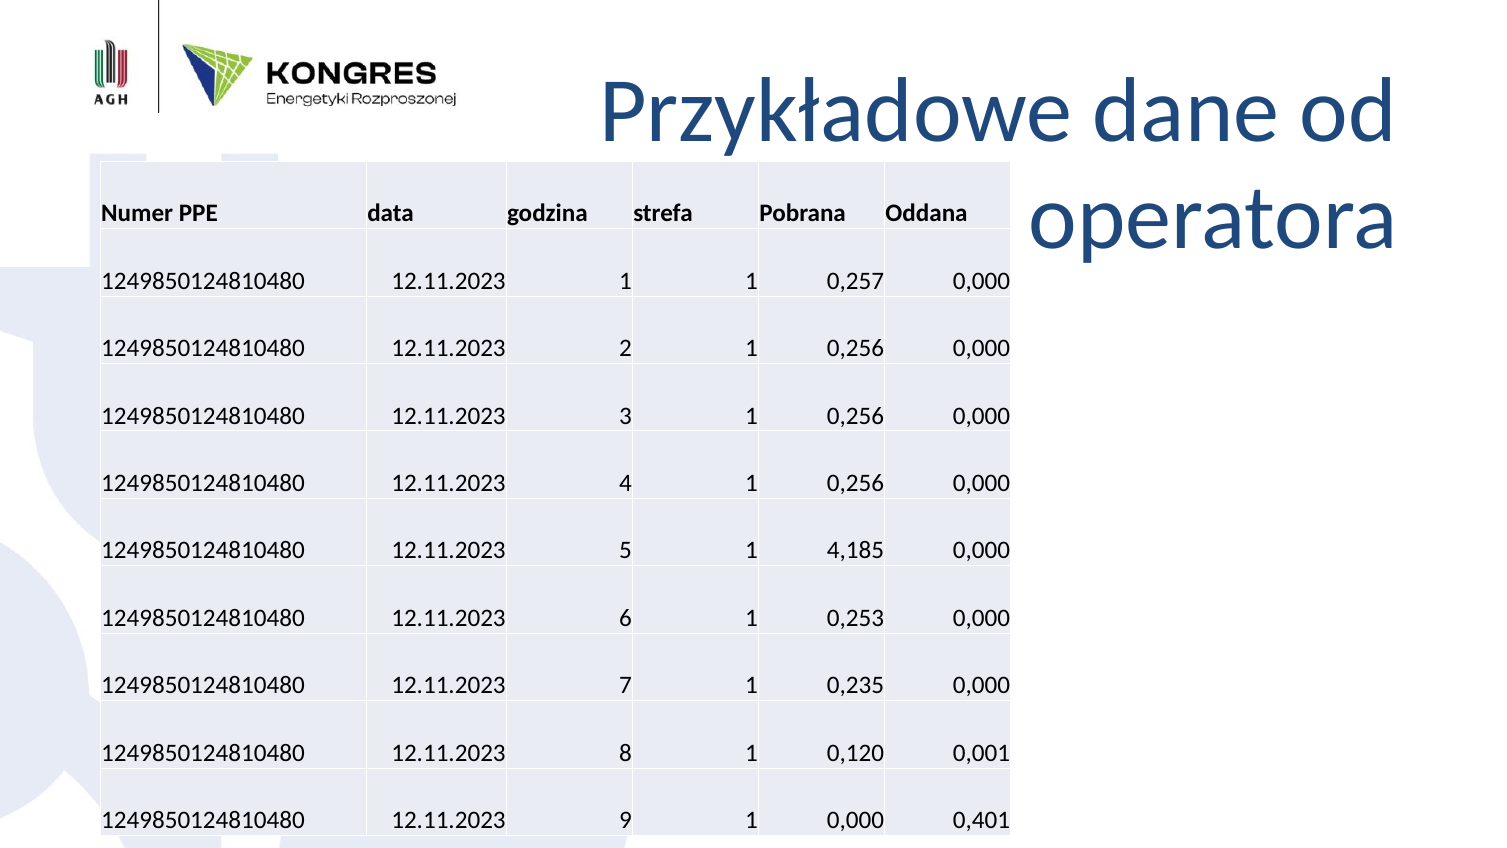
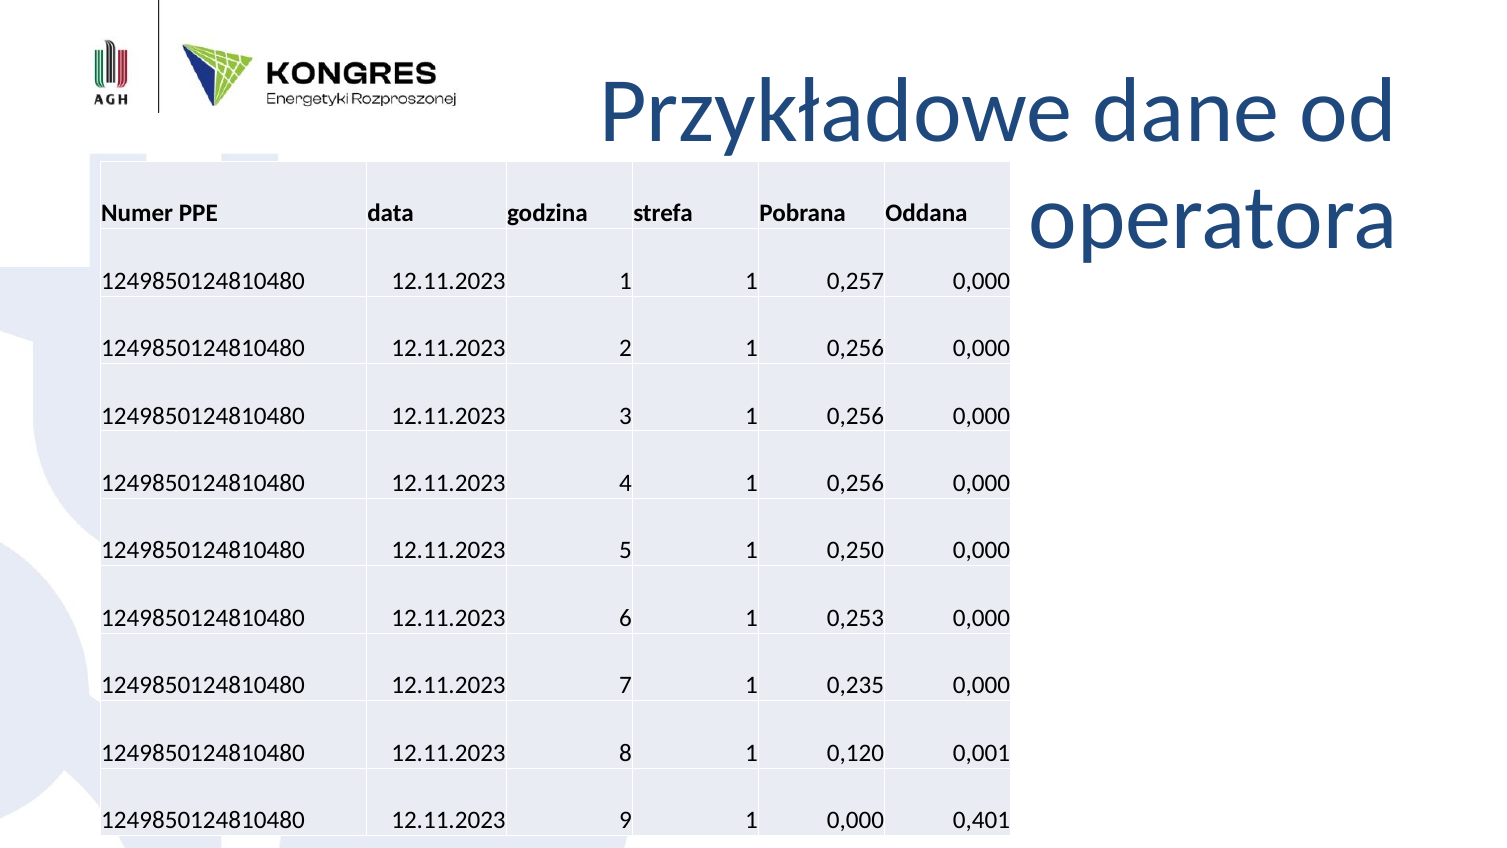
4,185: 4,185 -> 0,250
